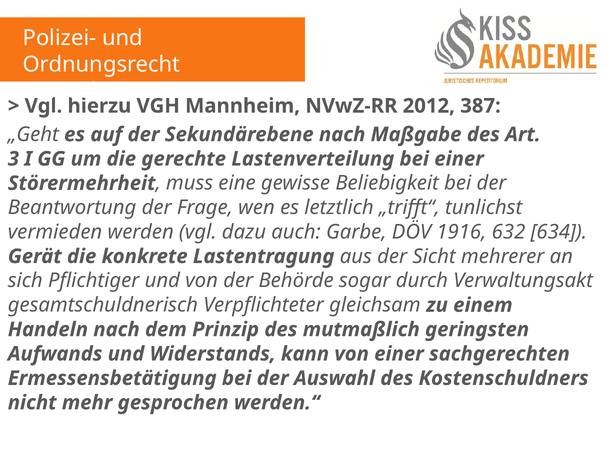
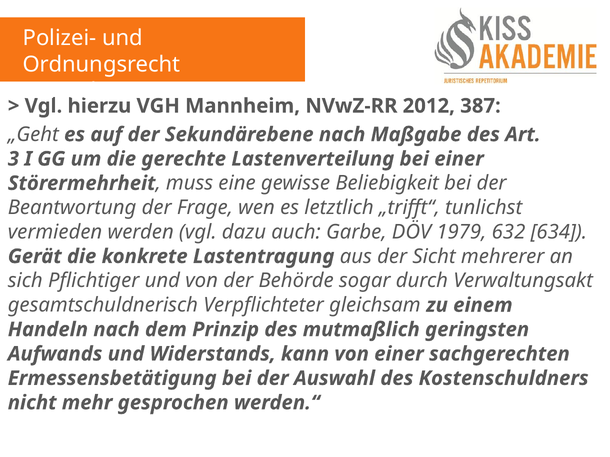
1916: 1916 -> 1979
